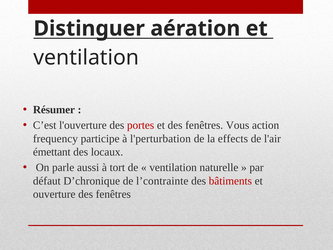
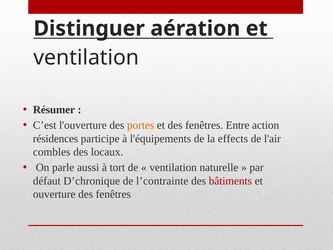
portes colour: red -> orange
Vous: Vous -> Entre
frequency: frequency -> résidences
l'perturbation: l'perturbation -> l'équipements
émettant: émettant -> combles
